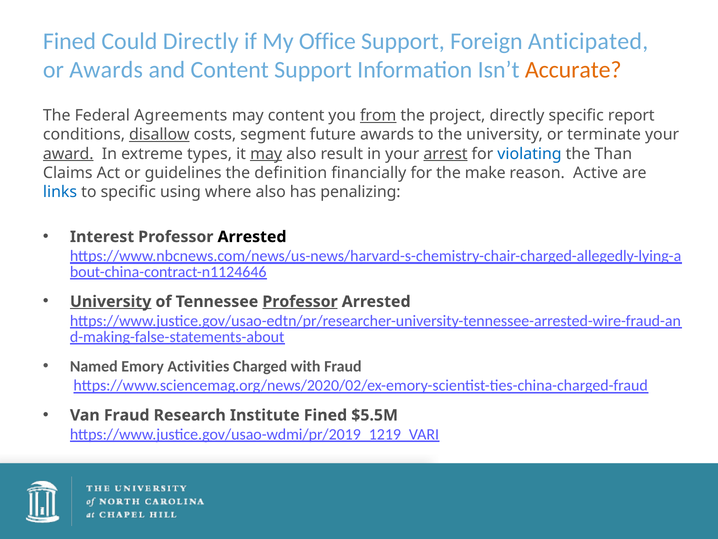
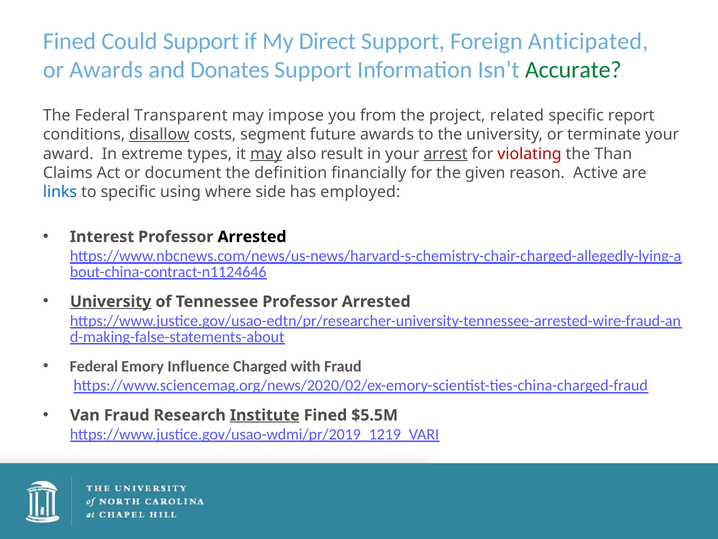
Could Directly: Directly -> Support
Office: Office -> Direct
and Content: Content -> Donates
Accurate colour: orange -> green
Agreements: Agreements -> Transparent
may content: content -> impose
from underline: present -> none
project directly: directly -> related
award underline: present -> none
violating colour: blue -> red
guidelines: guidelines -> document
make: make -> given
where also: also -> side
penalizing: penalizing -> employed
Professor at (300, 301) underline: present -> none
Named at (94, 366): Named -> Federal
Activities: Activities -> Influence
Institute underline: none -> present
